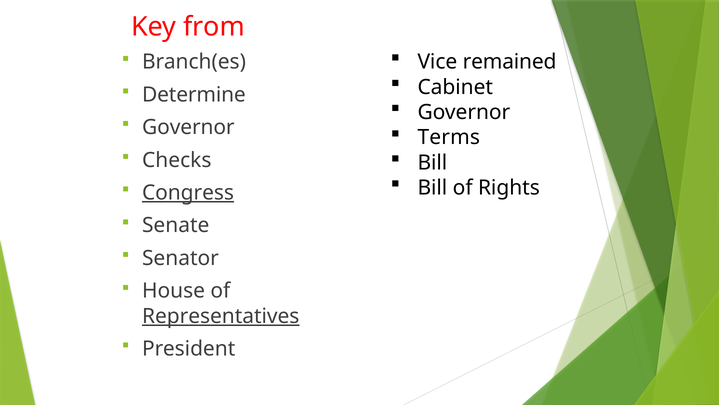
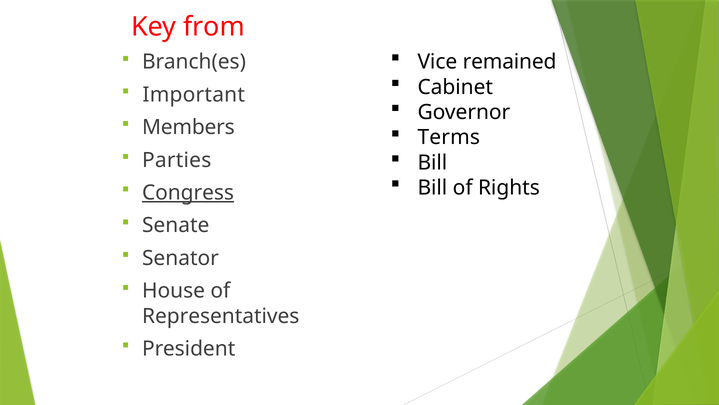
Determine: Determine -> Important
Governor at (188, 127): Governor -> Members
Checks: Checks -> Parties
Representatives underline: present -> none
